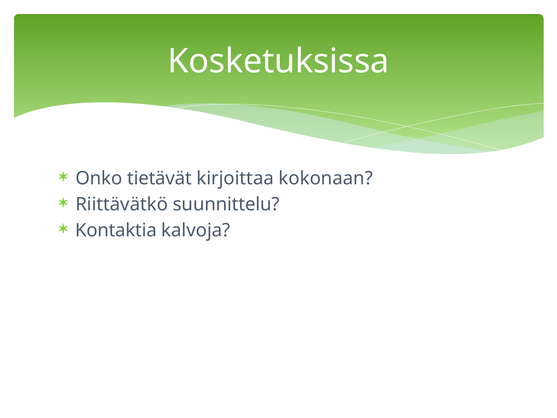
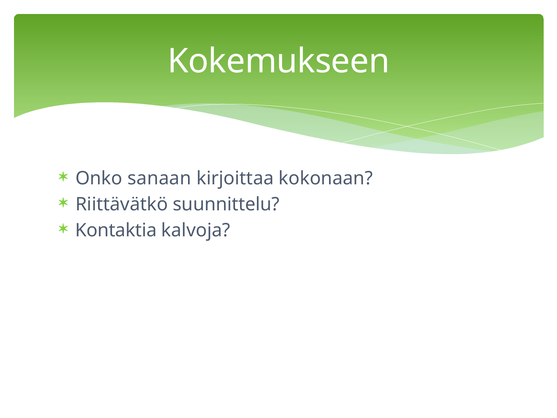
Kosketuksissa: Kosketuksissa -> Kokemukseen
tietävät: tietävät -> sanaan
